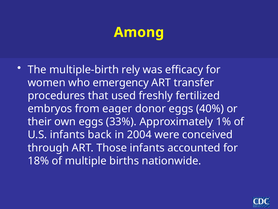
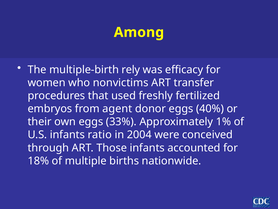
emergency: emergency -> nonvictims
eager: eager -> agent
back: back -> ratio
